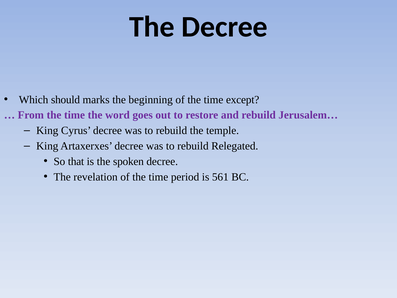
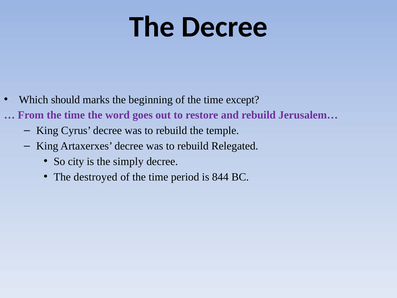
that: that -> city
spoken: spoken -> simply
revelation: revelation -> destroyed
561: 561 -> 844
